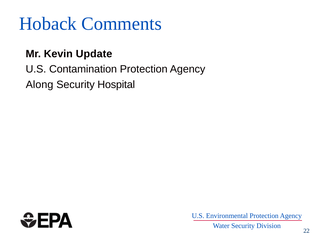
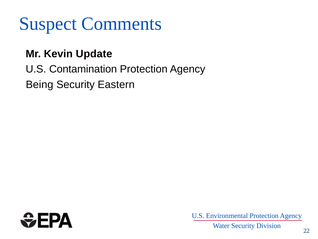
Hoback: Hoback -> Suspect
Along: Along -> Being
Hospital: Hospital -> Eastern
